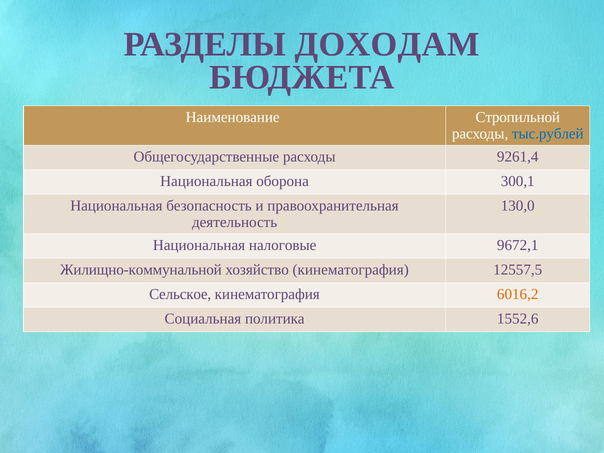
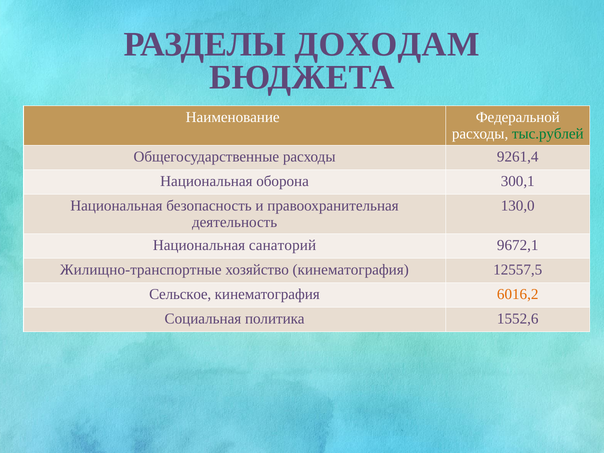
Стропильной: Стропильной -> Федеральной
тыс.рублей colour: blue -> green
налоговые: налоговые -> санаторий
Жилищно-коммунальной: Жилищно-коммунальной -> Жилищно-транспортные
